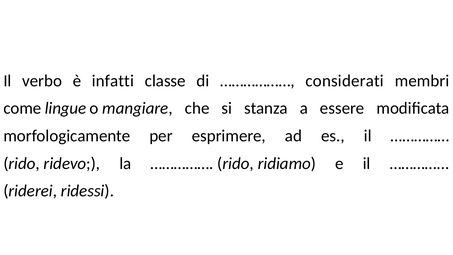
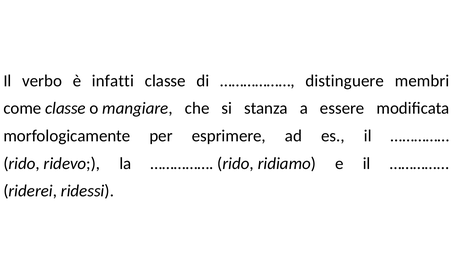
considerati: considerati -> distinguere
come lingue: lingue -> classe
